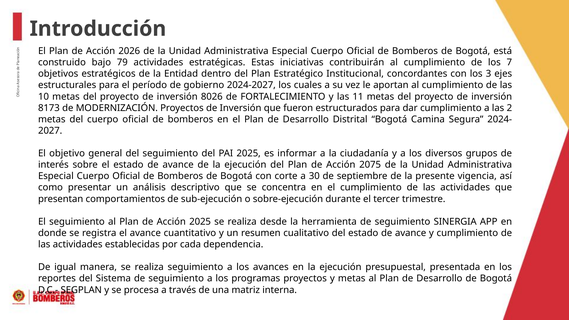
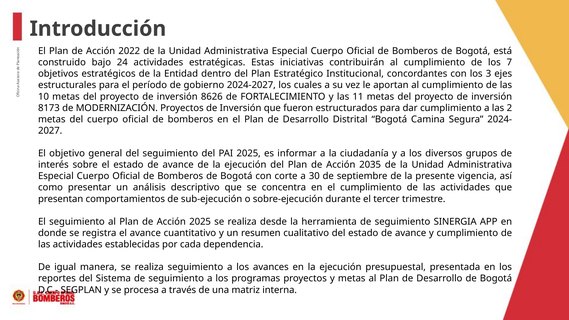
2026: 2026 -> 2022
79: 79 -> 24
8026: 8026 -> 8626
2075: 2075 -> 2035
